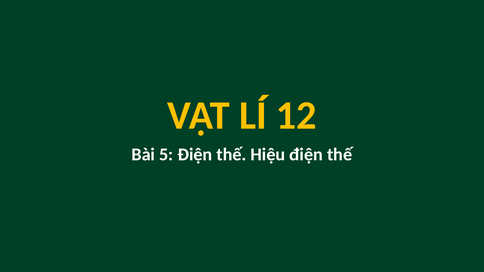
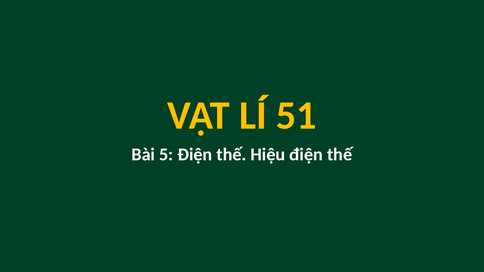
12: 12 -> 51
